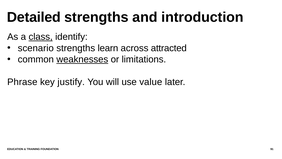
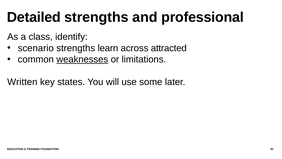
introduction: introduction -> professional
class underline: present -> none
Phrase: Phrase -> Written
justify: justify -> states
value: value -> some
